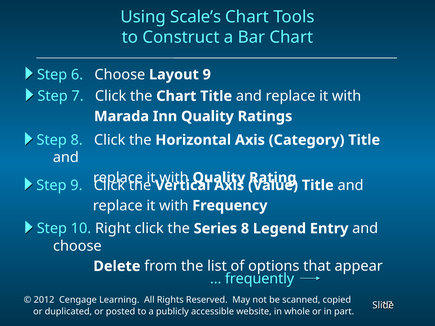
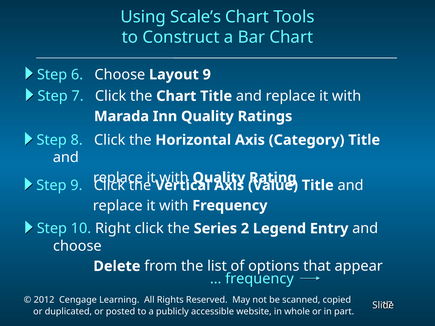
Series 8: 8 -> 2
frequently at (260, 279): frequently -> frequency
